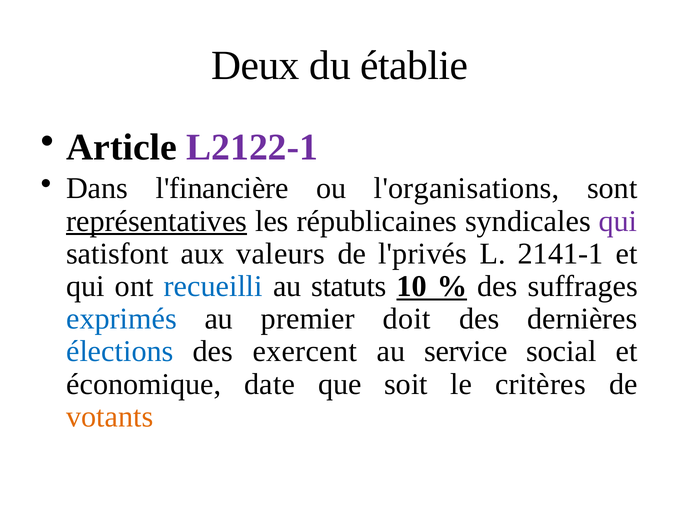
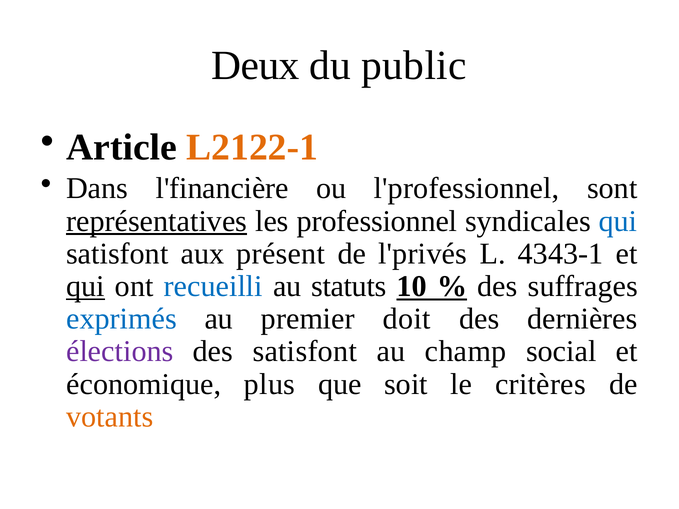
établie: établie -> public
L2122-1 colour: purple -> orange
l'organisations: l'organisations -> l'professionnel
républicaines: républicaines -> professionnel
qui at (618, 221) colour: purple -> blue
valeurs: valeurs -> présent
2141-1: 2141-1 -> 4343-1
qui at (85, 286) underline: none -> present
élections colour: blue -> purple
des exercent: exercent -> satisfont
service: service -> champ
date: date -> plus
